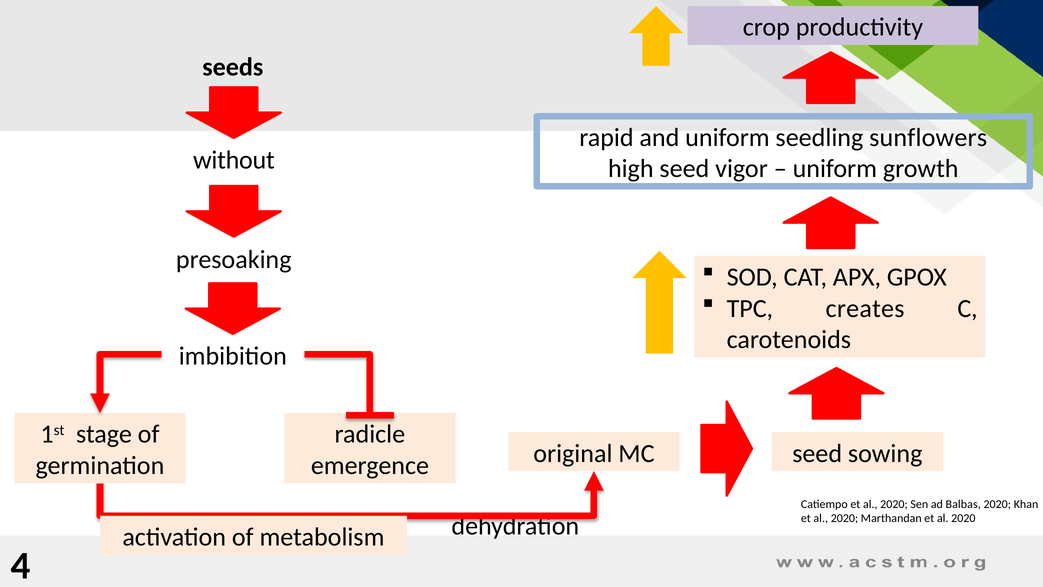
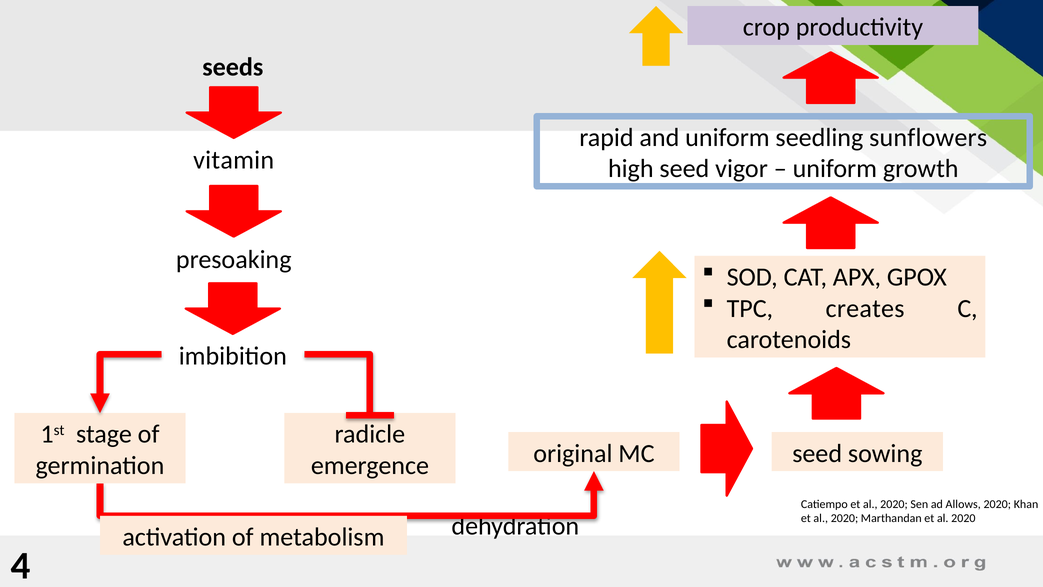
without: without -> vitamin
Balbas: Balbas -> Allows
